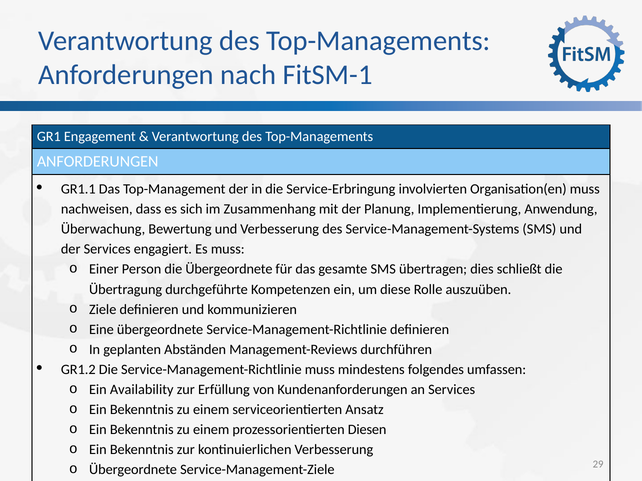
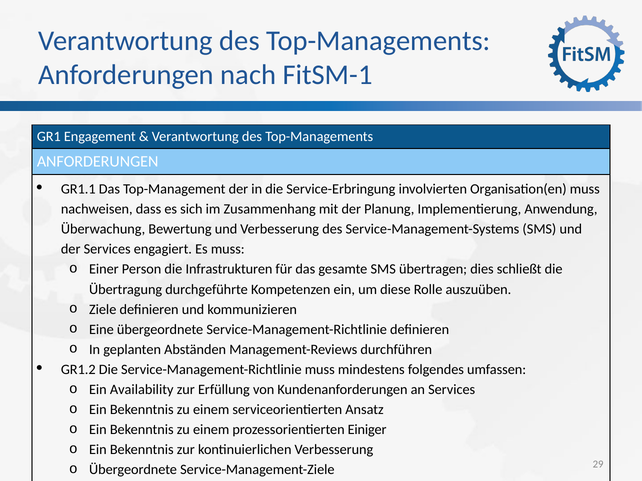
die Übergeordnete: Übergeordnete -> Infrastrukturen
Diesen: Diesen -> Einiger
